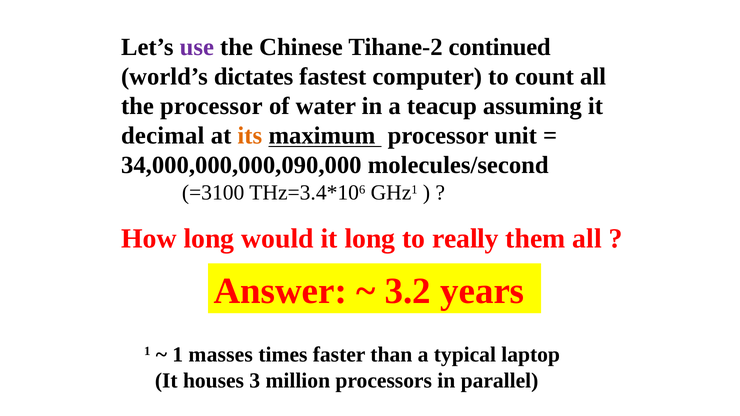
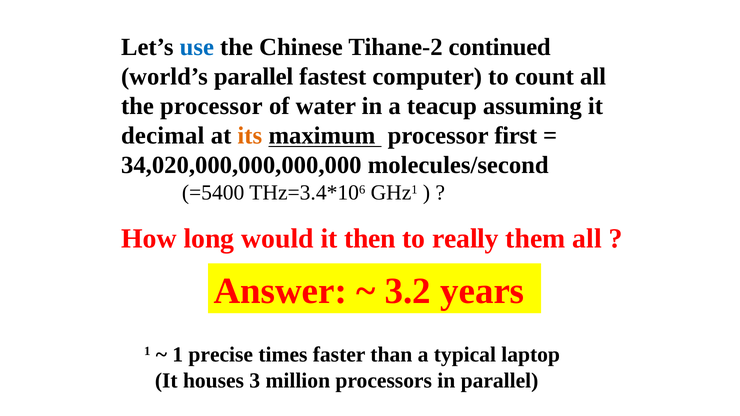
use colour: purple -> blue
world’s dictates: dictates -> parallel
unit: unit -> first
34,000,000,000,090,000: 34,000,000,000,090,000 -> 34,020,000,000,000,000
=3100: =3100 -> =5400
it long: long -> then
masses: masses -> precise
